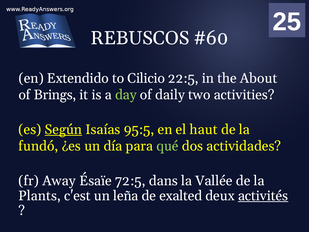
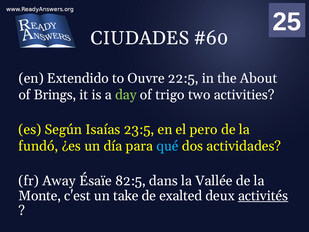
REBUSCOS: REBUSCOS -> CIUDADES
Cilicio: Cilicio -> Ouvre
daily: daily -> trigo
Según underline: present -> none
95:5: 95:5 -> 23:5
haut: haut -> pero
qué colour: light green -> light blue
72:5: 72:5 -> 82:5
Plants: Plants -> Monte
leña: leña -> take
